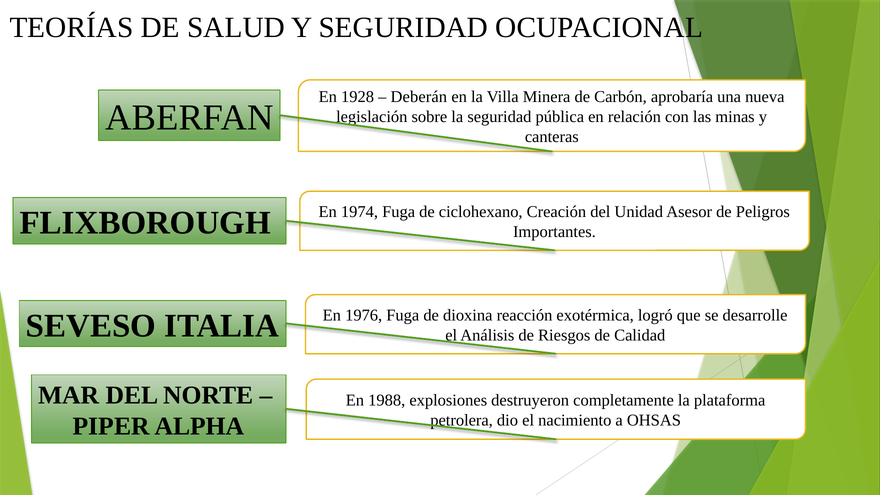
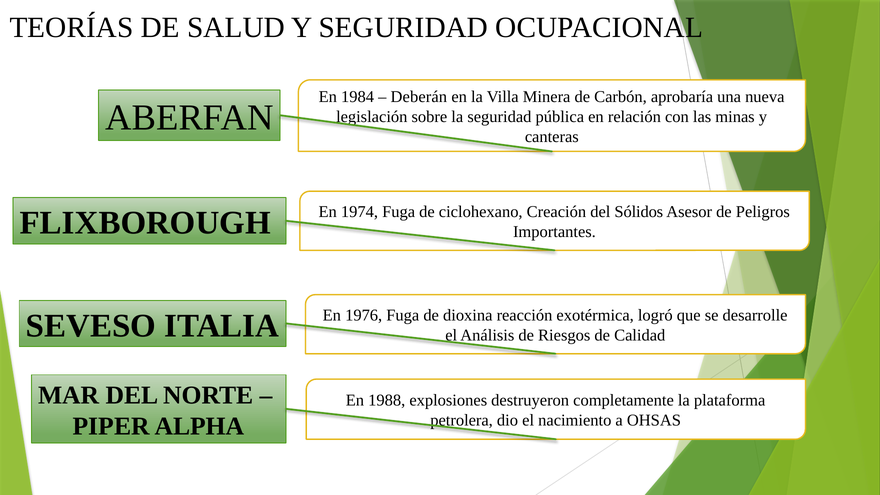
1928: 1928 -> 1984
Unidad: Unidad -> Sólidos
